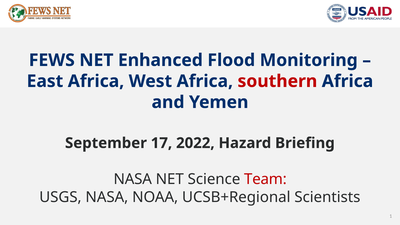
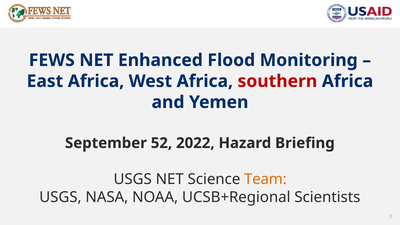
17: 17 -> 52
NASA at (133, 179): NASA -> USGS
Team colour: red -> orange
